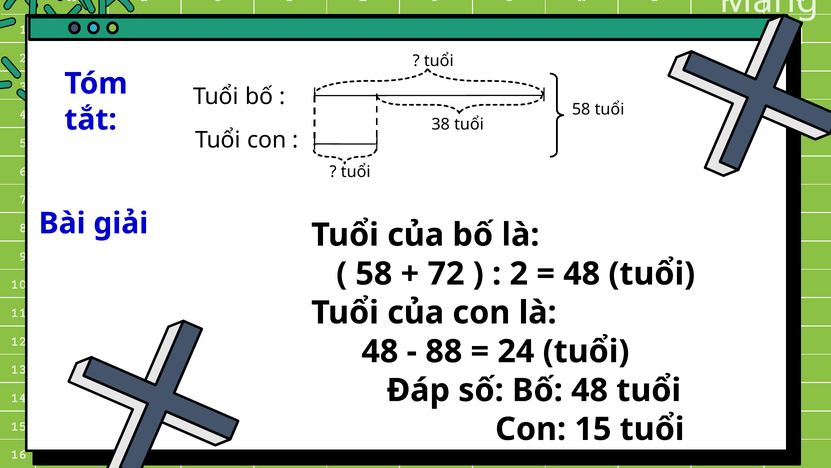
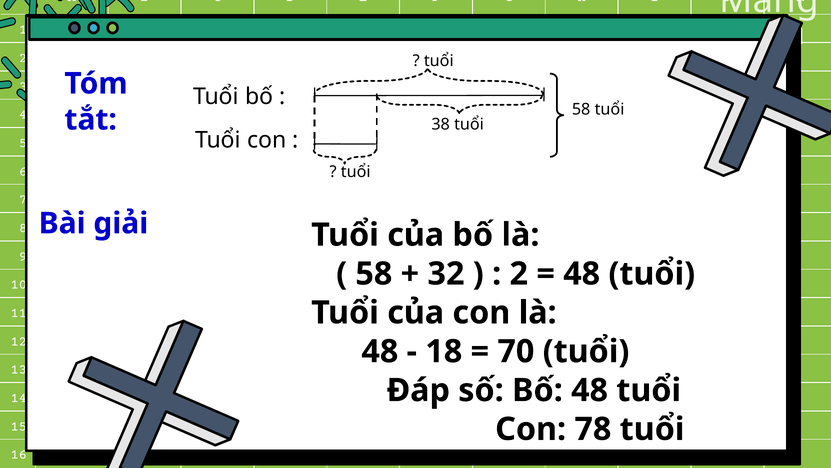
72: 72 -> 32
88: 88 -> 18
24: 24 -> 70
Con 15: 15 -> 78
